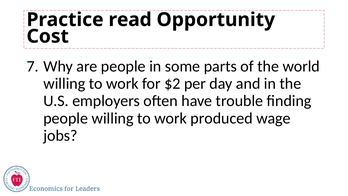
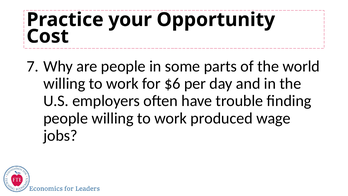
read: read -> your
$2: $2 -> $6
